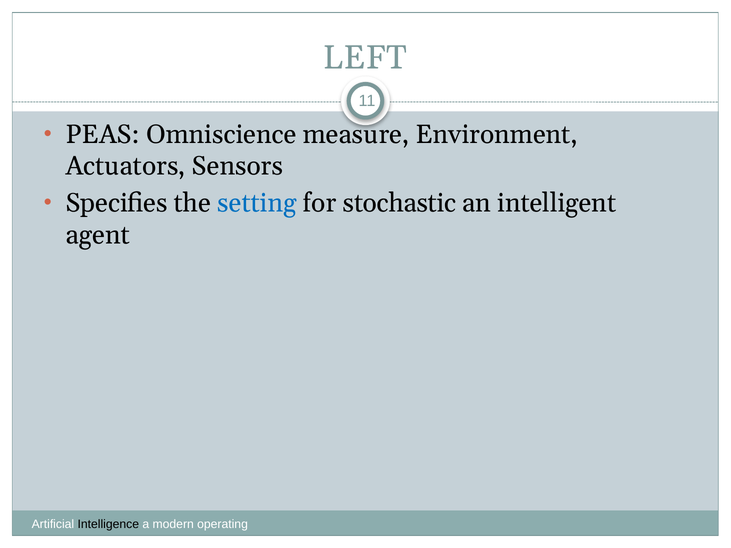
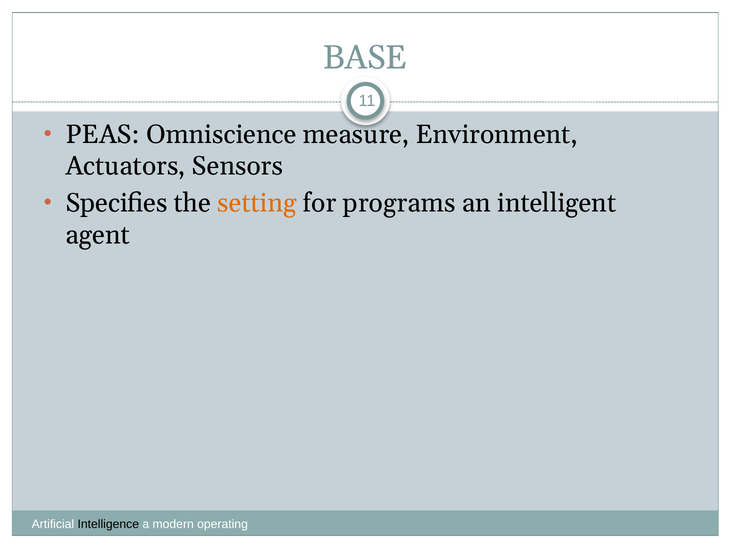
LEFT: LEFT -> BASE
setting colour: blue -> orange
stochastic: stochastic -> programs
